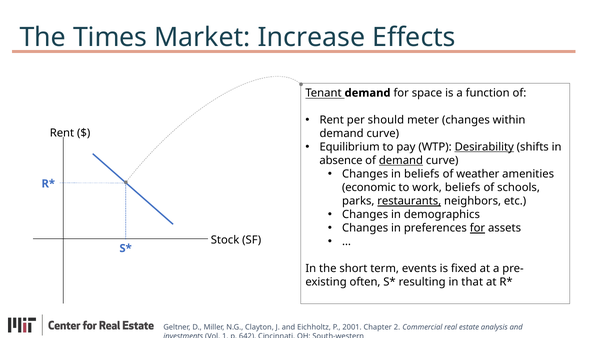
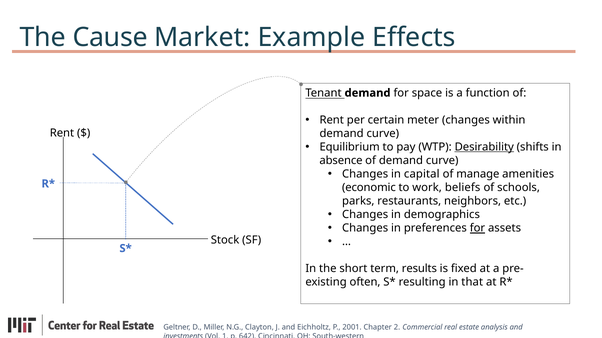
Times: Times -> Cause
Increase: Increase -> Example
should: should -> certain
demand at (401, 161) underline: present -> none
in beliefs: beliefs -> capital
weather: weather -> manage
restaurants underline: present -> none
events: events -> results
